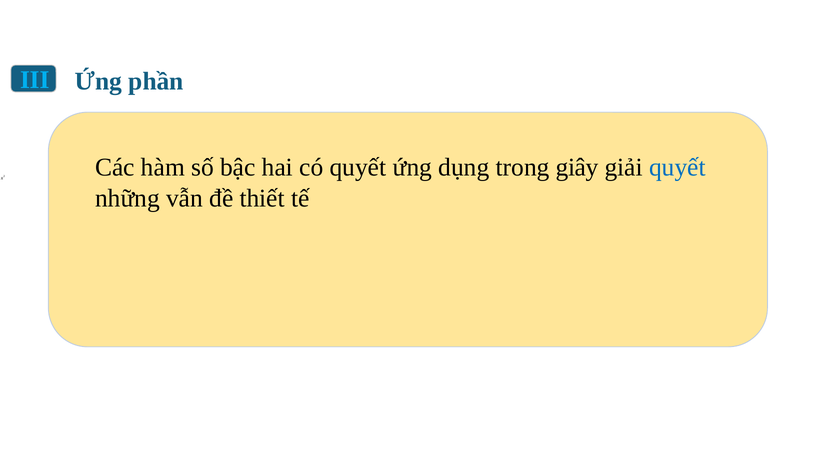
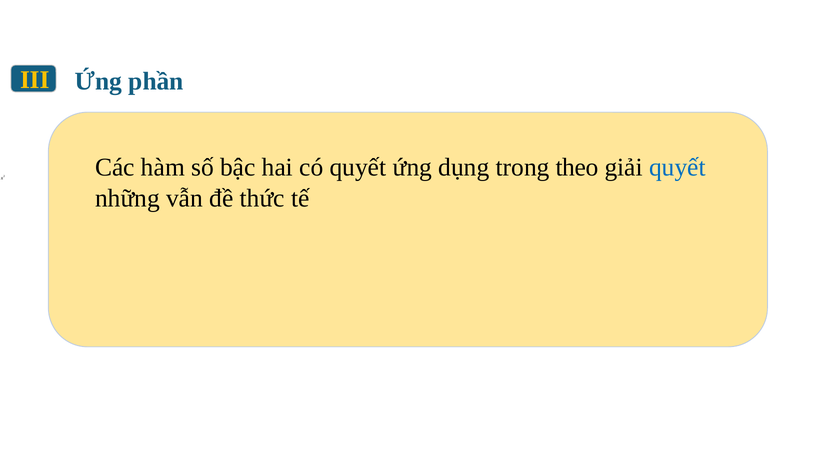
III colour: light blue -> yellow
giây: giây -> theo
thiết: thiết -> thức
